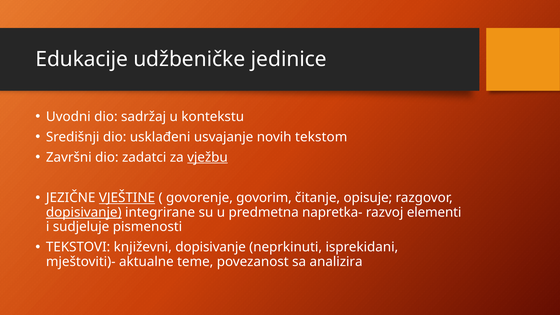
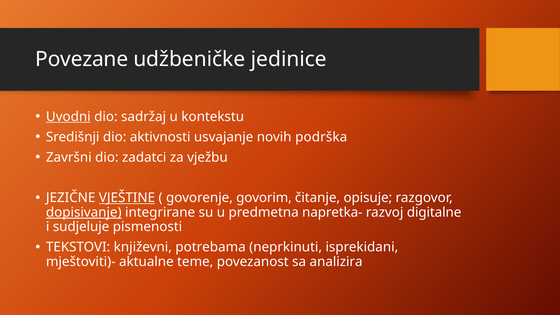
Edukacije: Edukacije -> Povezane
Uvodni underline: none -> present
usklađeni: usklađeni -> aktivnosti
tekstom: tekstom -> podrška
vježbu underline: present -> none
elementi: elementi -> digitalne
književni dopisivanje: dopisivanje -> potrebama
